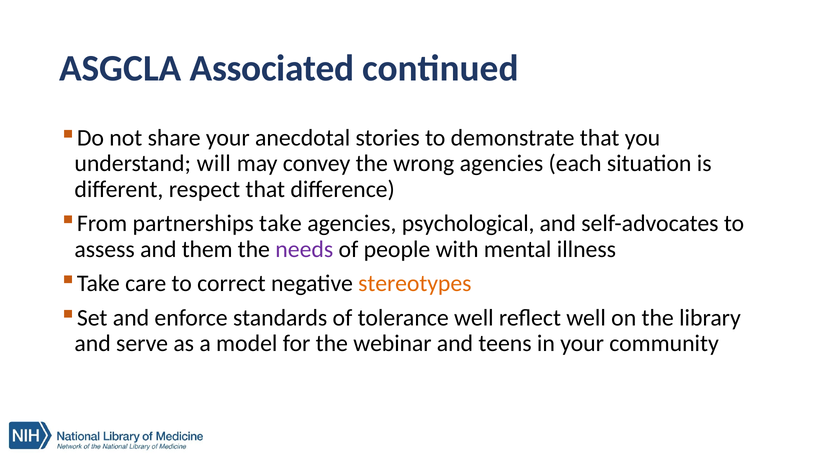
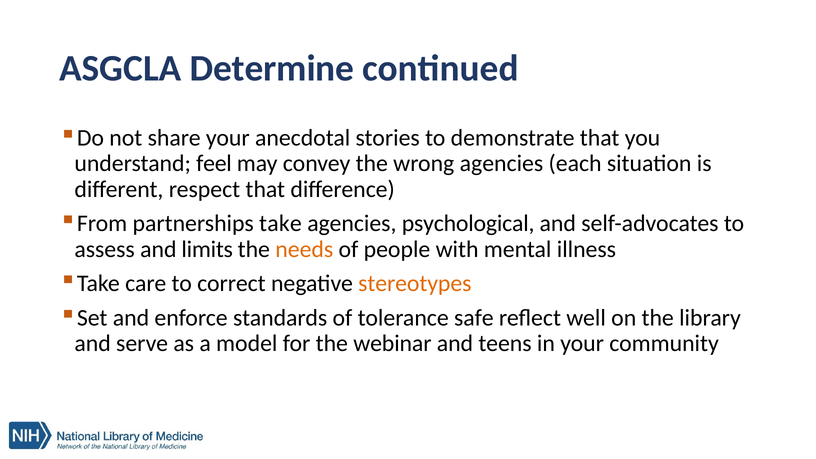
Associated: Associated -> Determine
will: will -> feel
them: them -> limits
needs colour: purple -> orange
tolerance well: well -> safe
